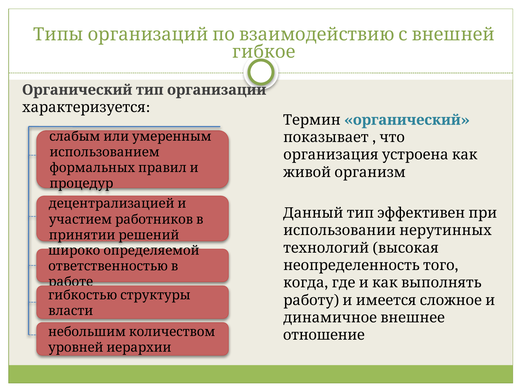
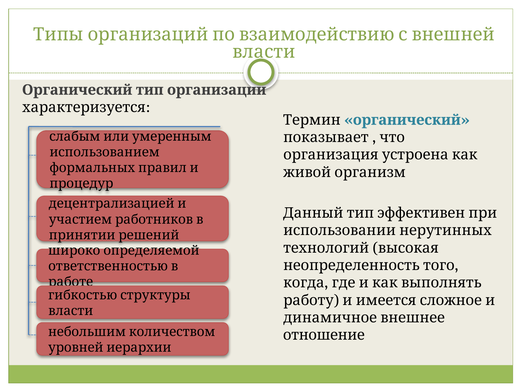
гибкое at (264, 52): гибкое -> власти
